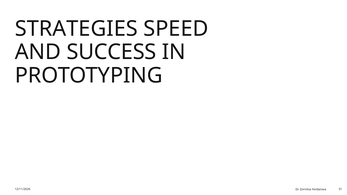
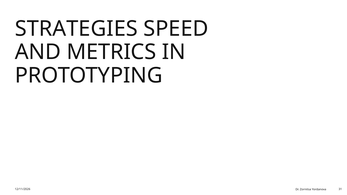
SUCCESS: SUCCESS -> METRICS
